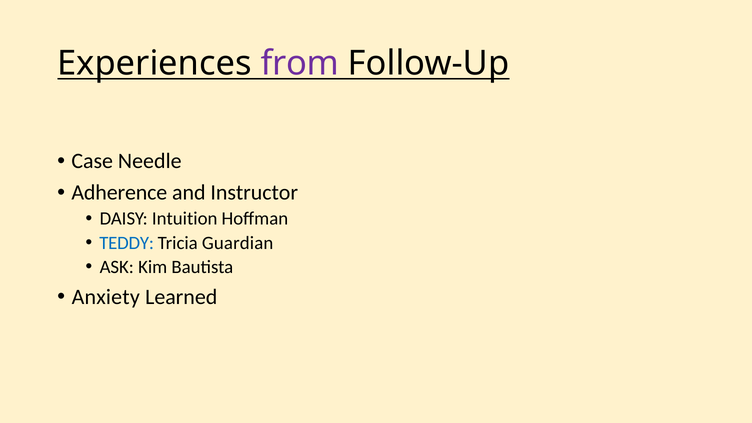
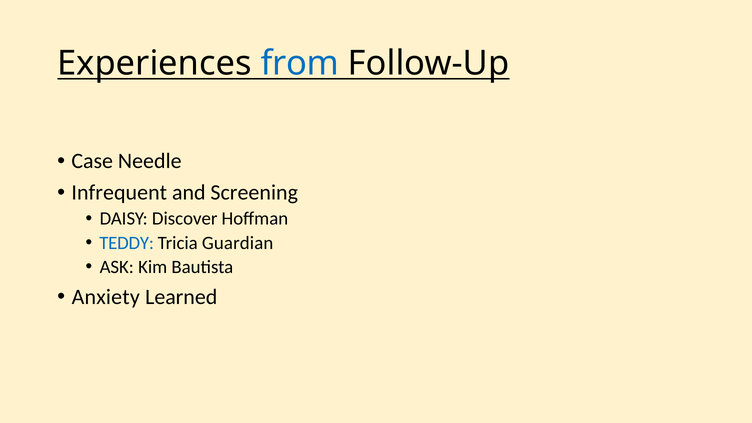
from colour: purple -> blue
Adherence: Adherence -> Infrequent
Instructor: Instructor -> Screening
Intuition: Intuition -> Discover
